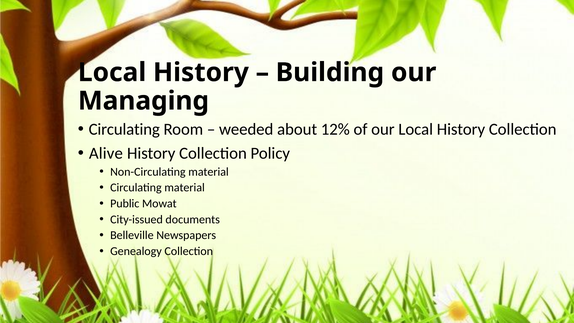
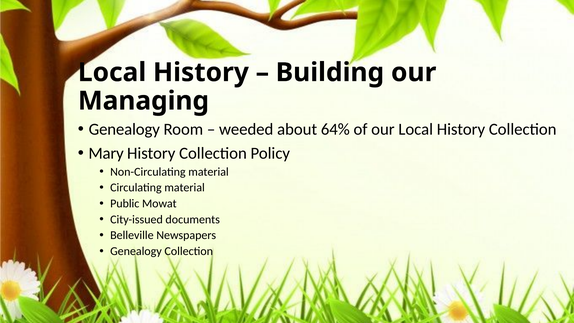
Circulating at (124, 129): Circulating -> Genealogy
12%: 12% -> 64%
Alive: Alive -> Mary
